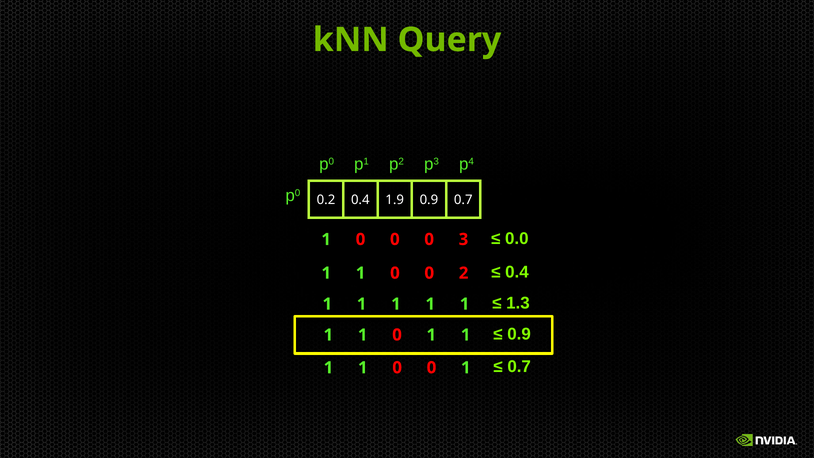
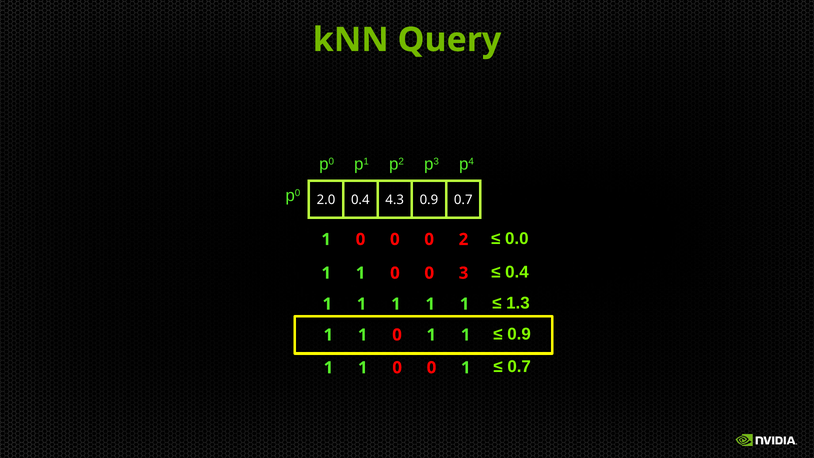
0.2: 0.2 -> 2.0
1.9: 1.9 -> 4.3
3: 3 -> 2
2: 2 -> 3
